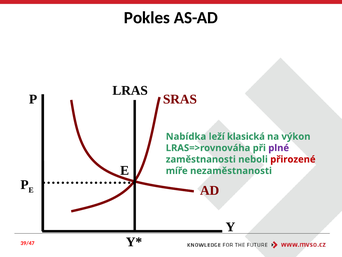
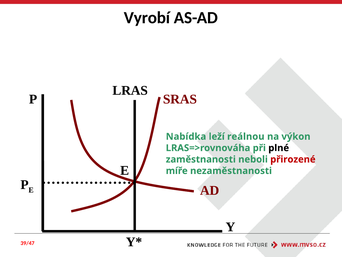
Pokles: Pokles -> Vyrobí
klasická: klasická -> reálnou
plné colour: purple -> black
